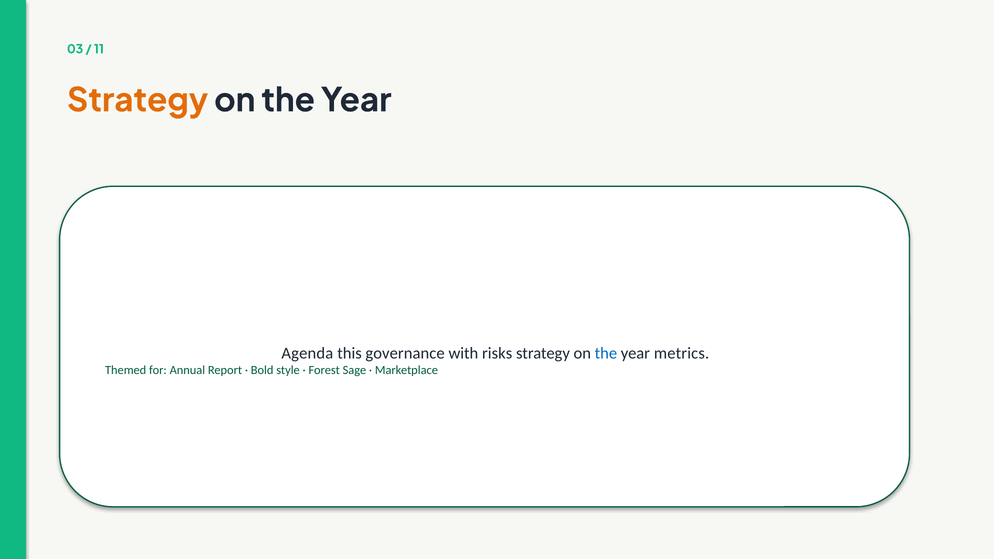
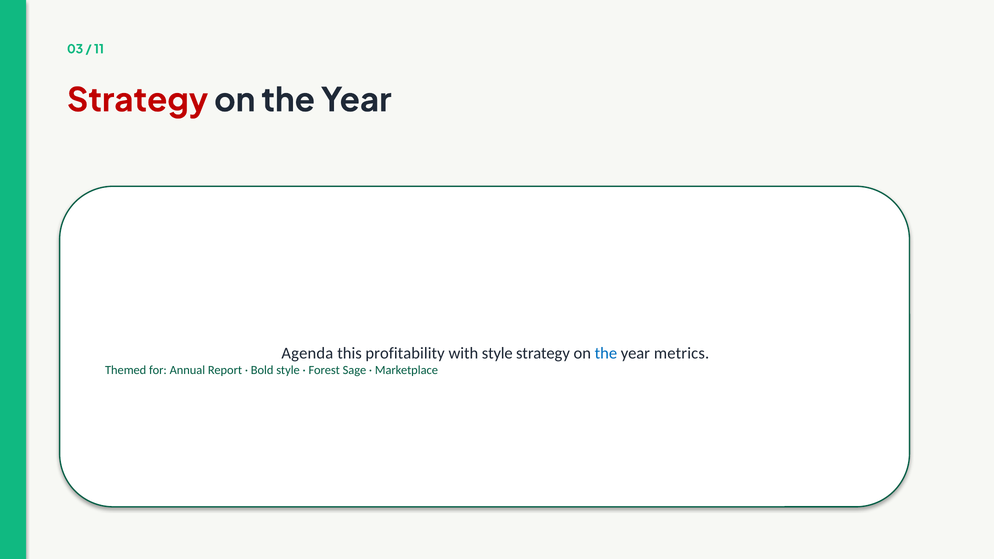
Strategy at (138, 100) colour: orange -> red
governance: governance -> profitability
with risks: risks -> style
